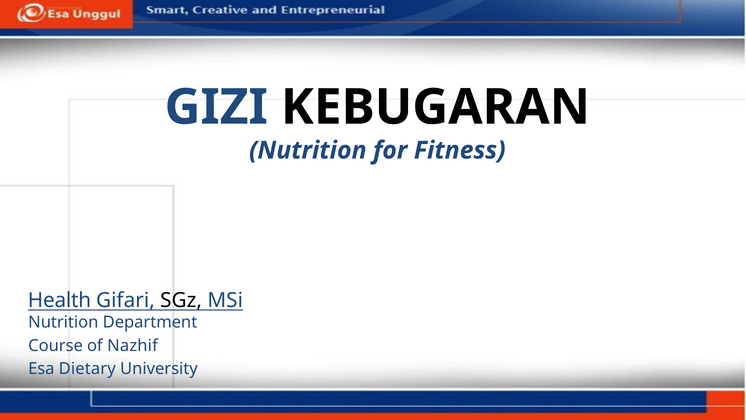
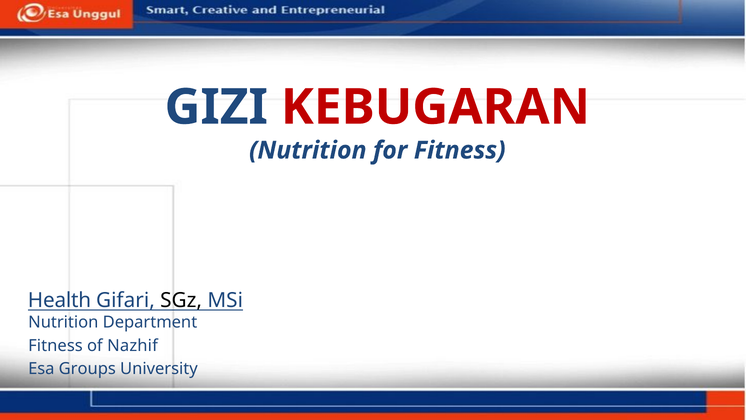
KEBUGARAN colour: black -> red
Course at (56, 345): Course -> Fitness
Dietary: Dietary -> Groups
